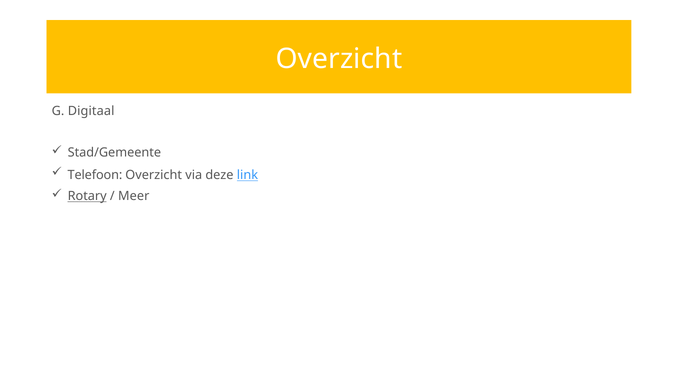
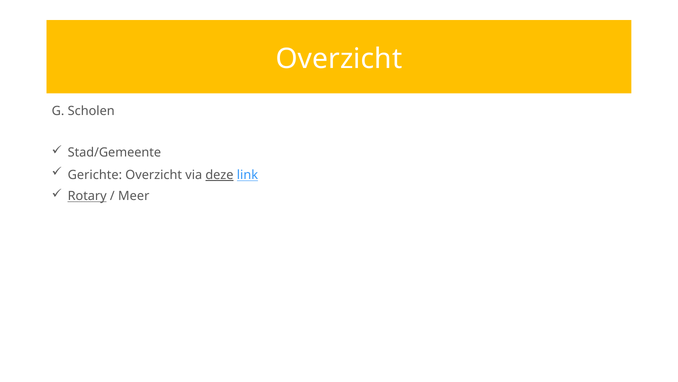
Digitaal: Digitaal -> Scholen
Telefoon: Telefoon -> Gerichte
deze underline: none -> present
